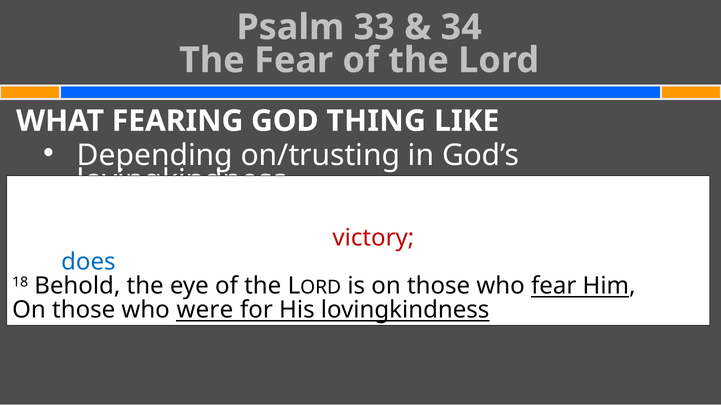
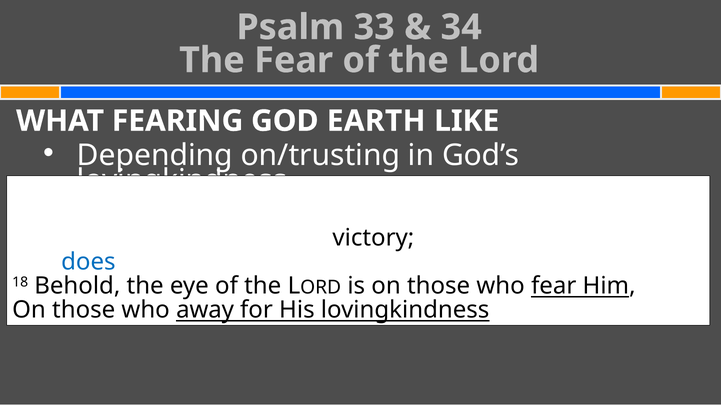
THING: THING -> EARTH
victory colour: red -> black
were: were -> away
